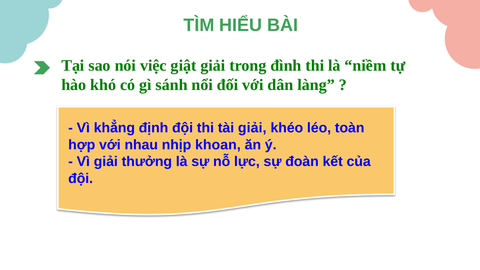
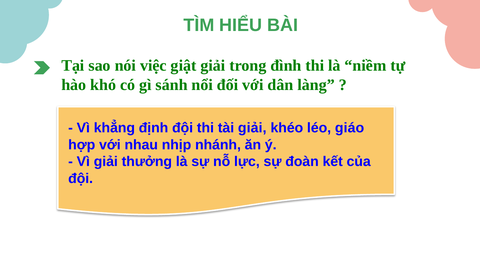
toàn: toàn -> giáo
khoan: khoan -> nhánh
